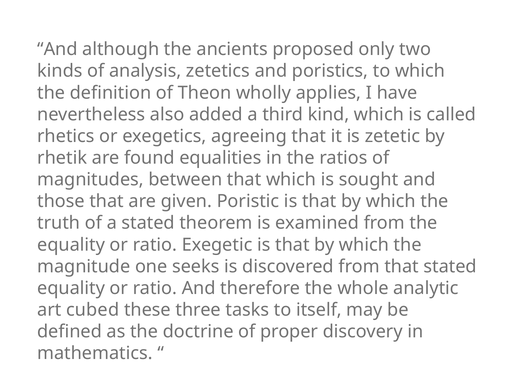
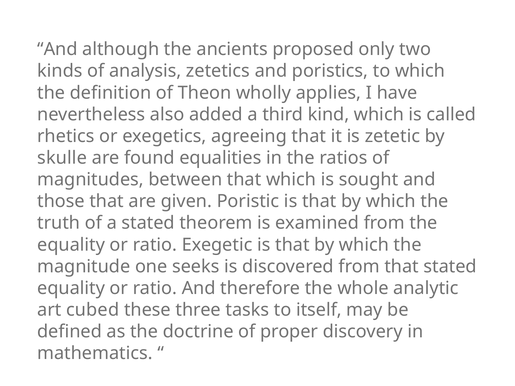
rhetik: rhetik -> skulle
